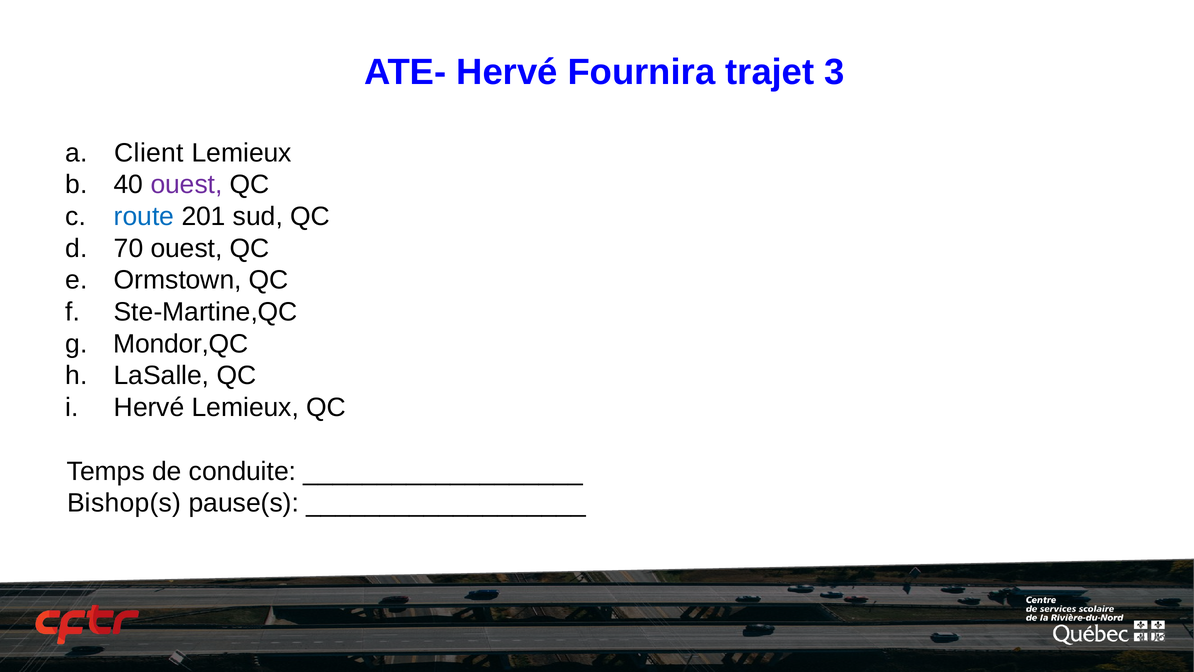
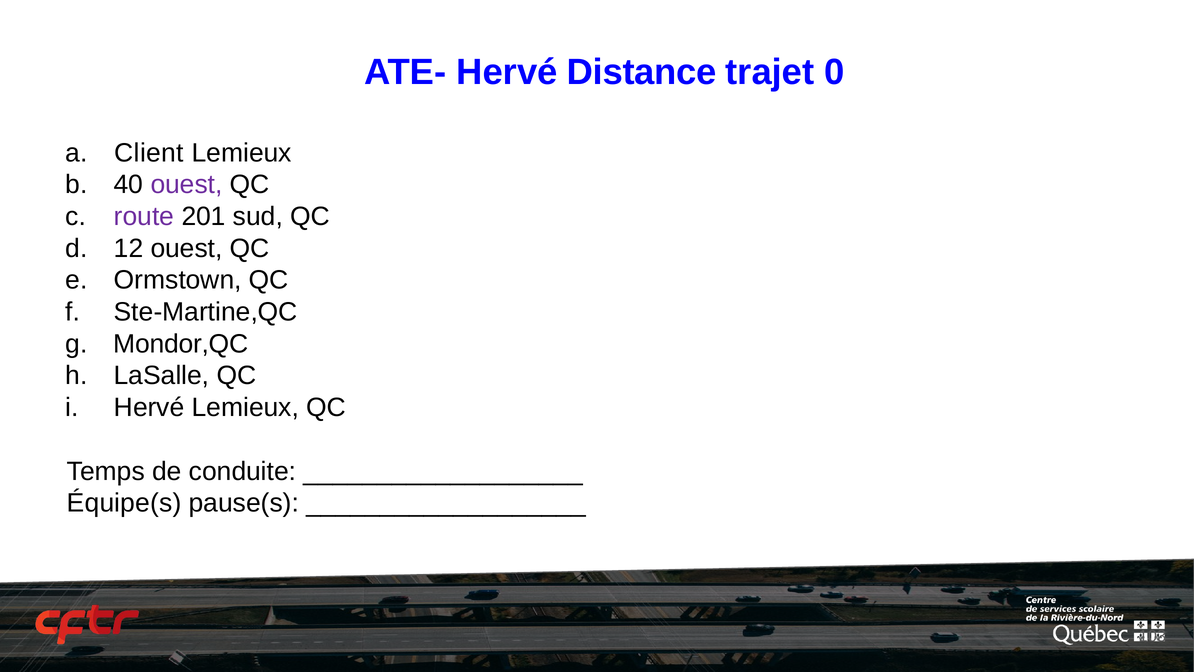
Fournira: Fournira -> Distance
3: 3 -> 0
route colour: blue -> purple
70: 70 -> 12
Bishop(s: Bishop(s -> Équipe(s
